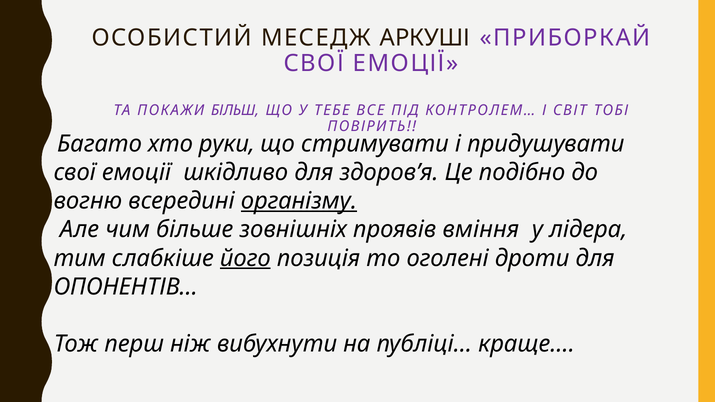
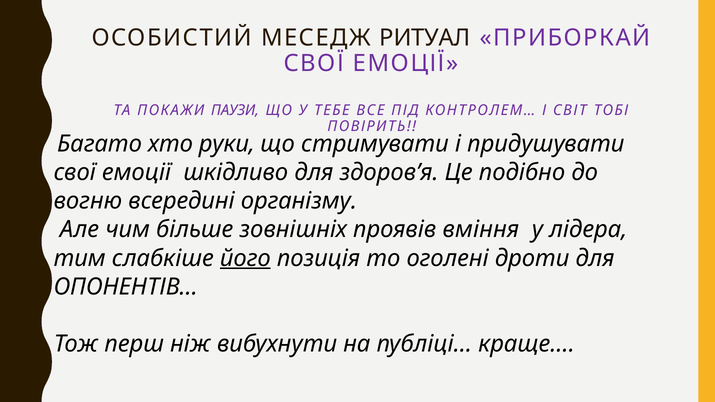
АРКУШІ: АРКУШІ -> РИТУАЛ
БІЛЬШ: БІЛЬШ -> ПАУЗИ
організму underline: present -> none
